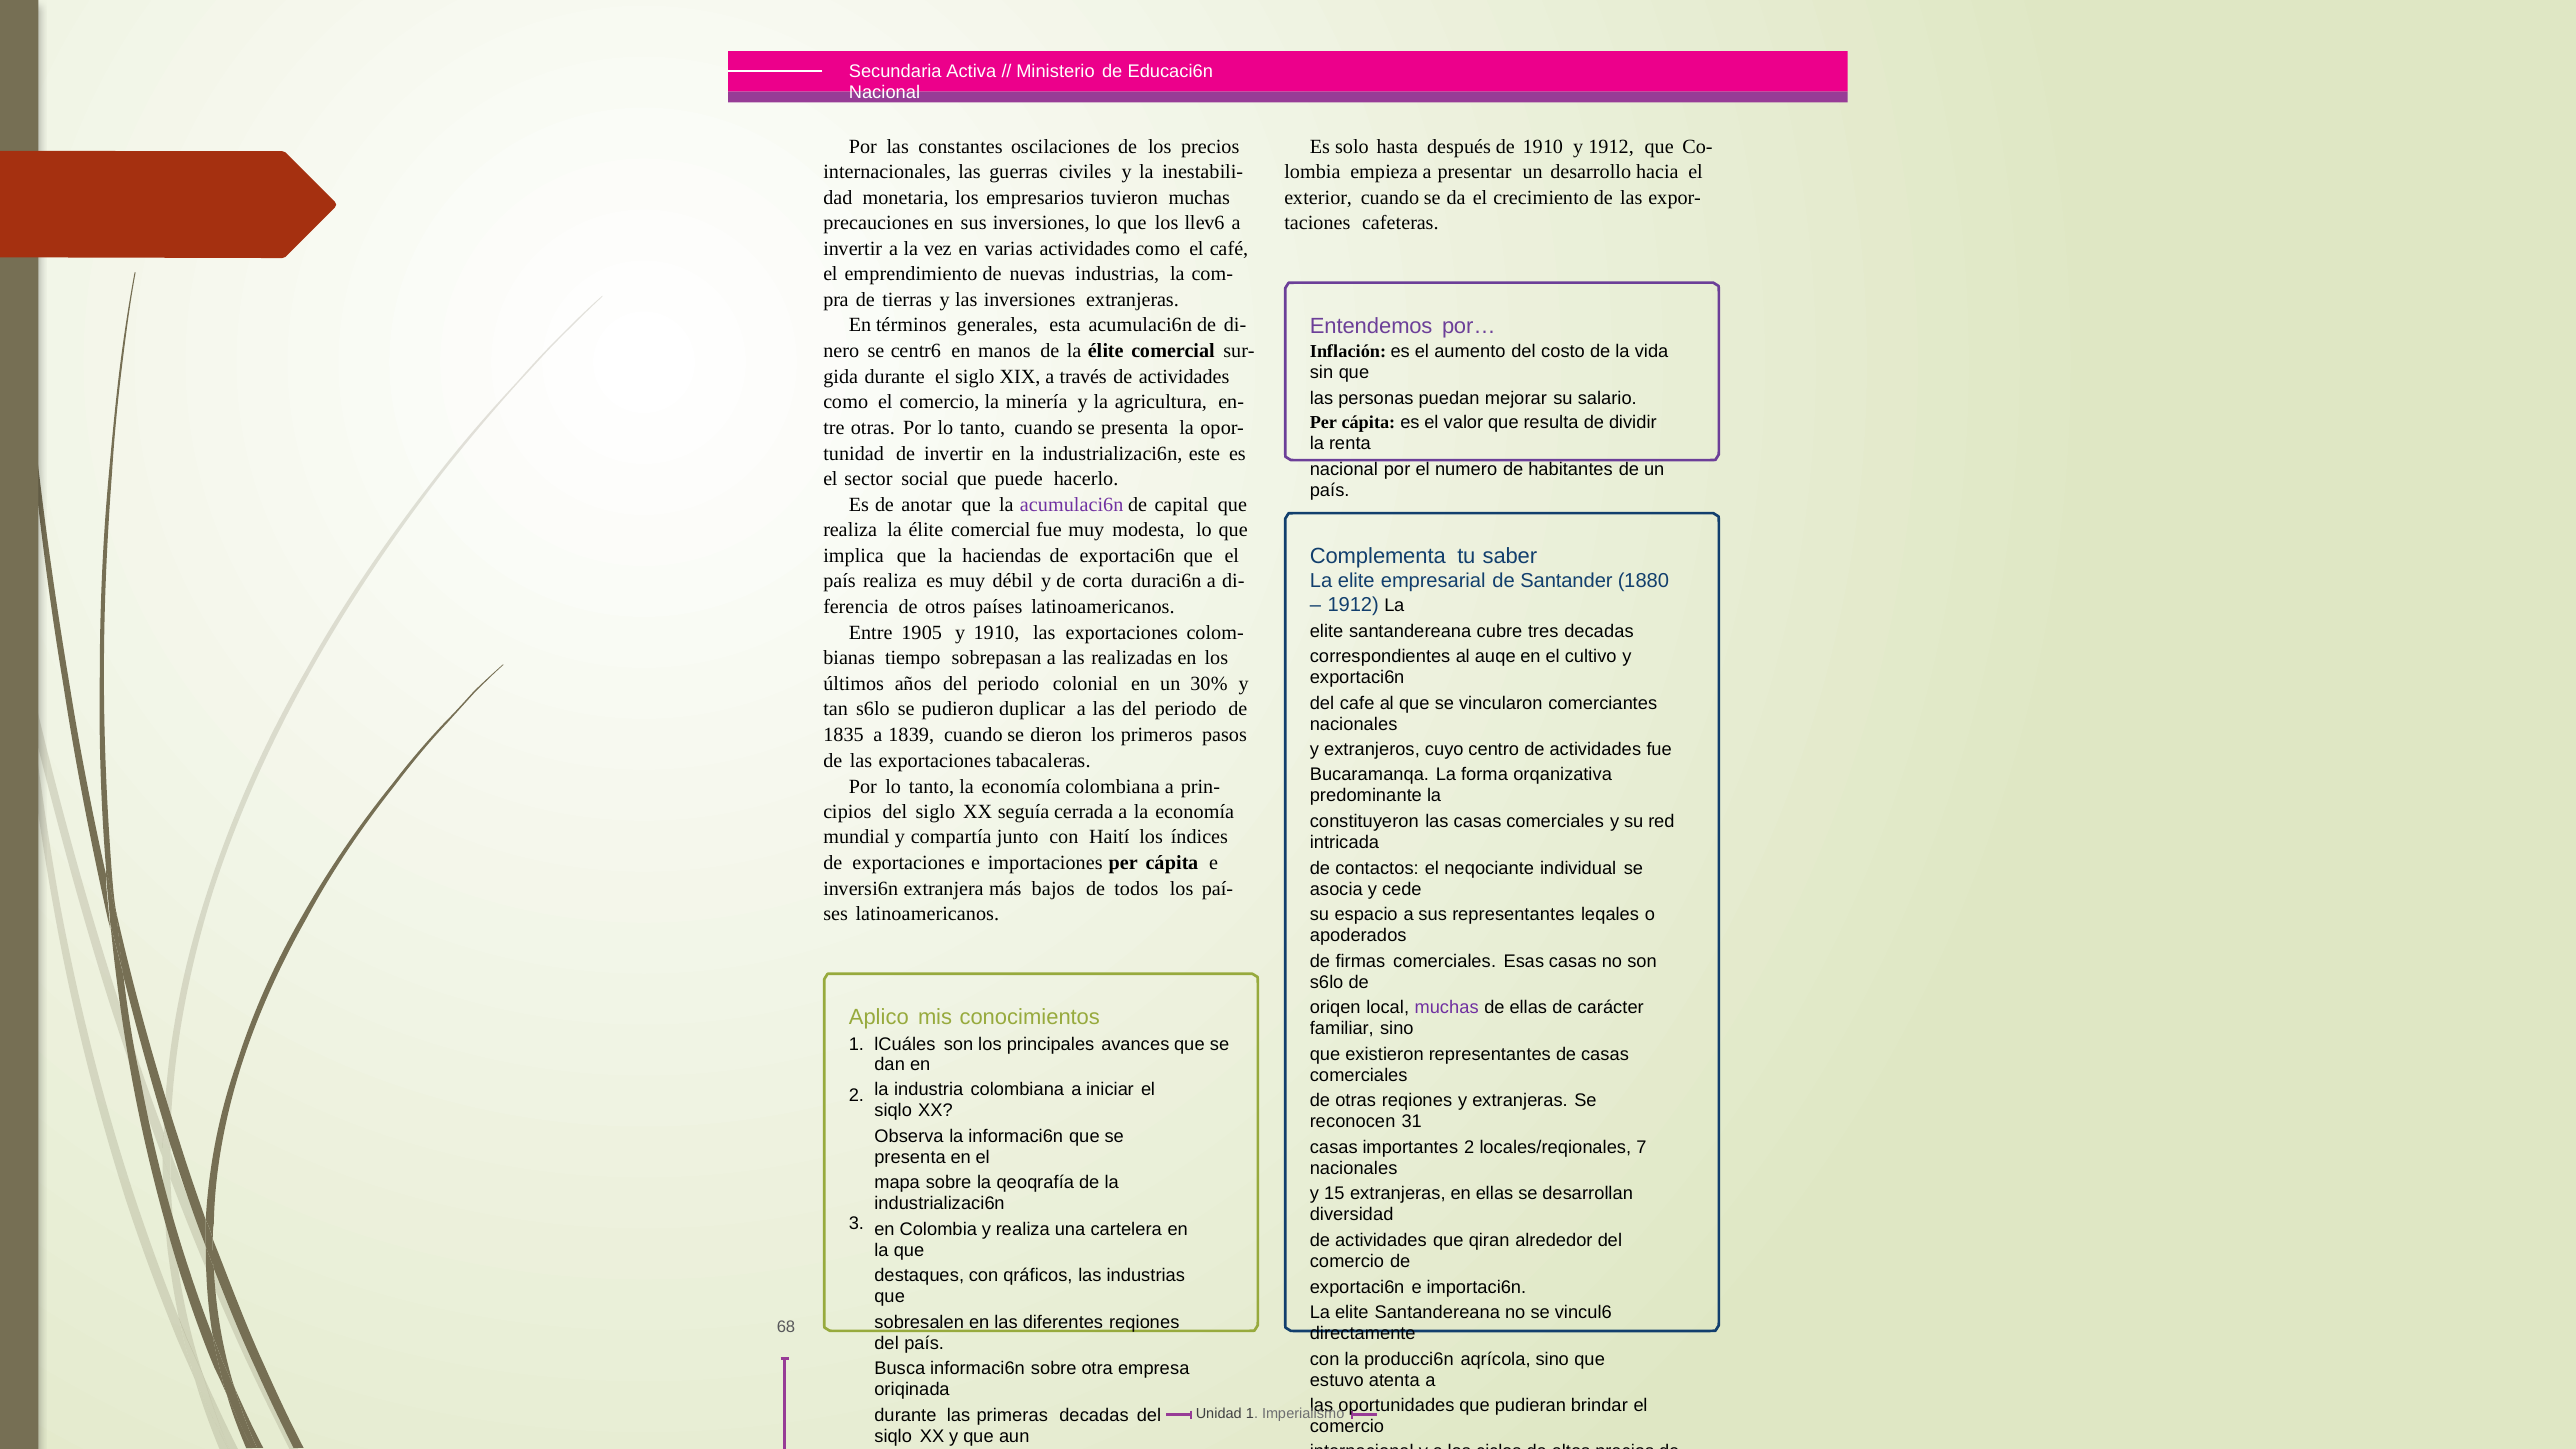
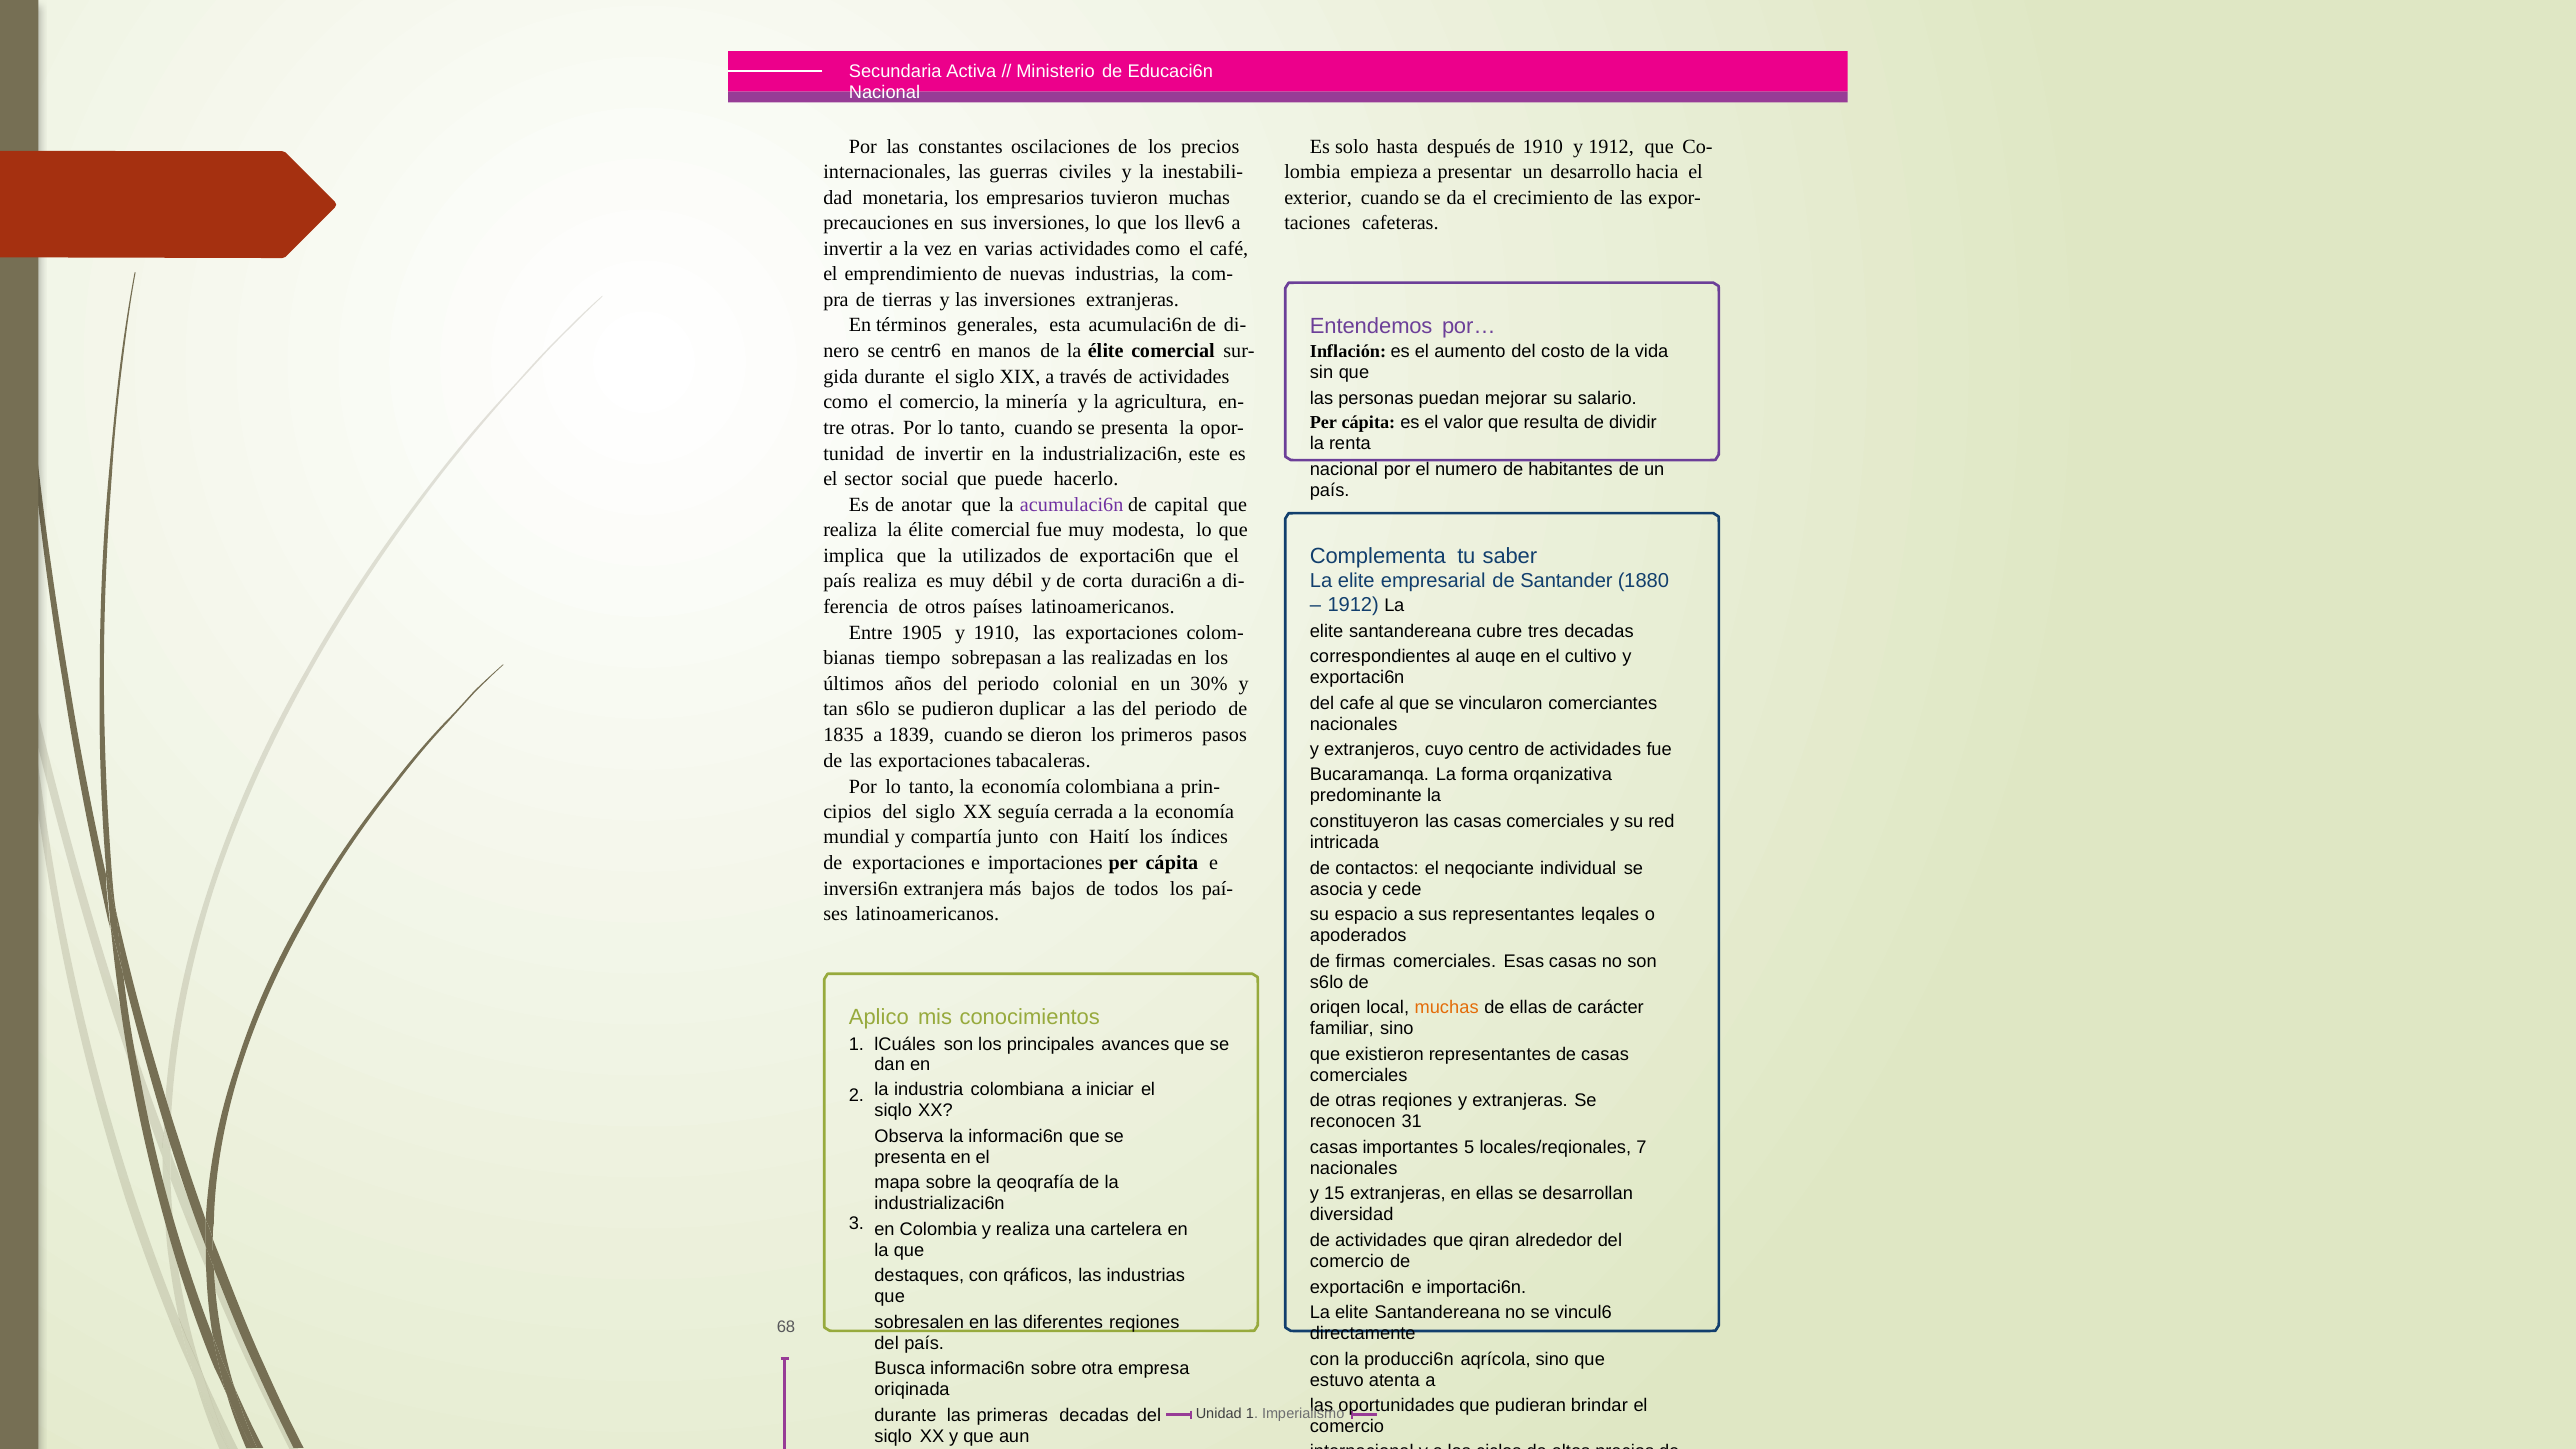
haciendas: haciendas -> utilizados
muchas at (1447, 1008) colour: purple -> orange
importantes 2: 2 -> 5
